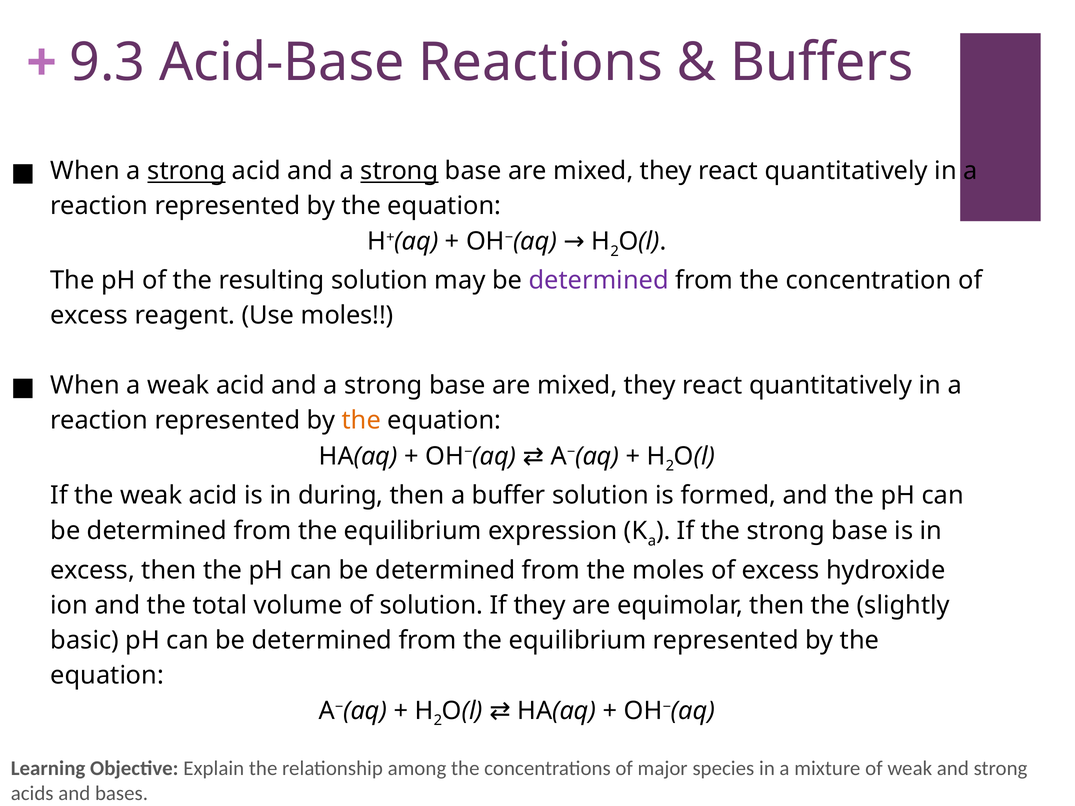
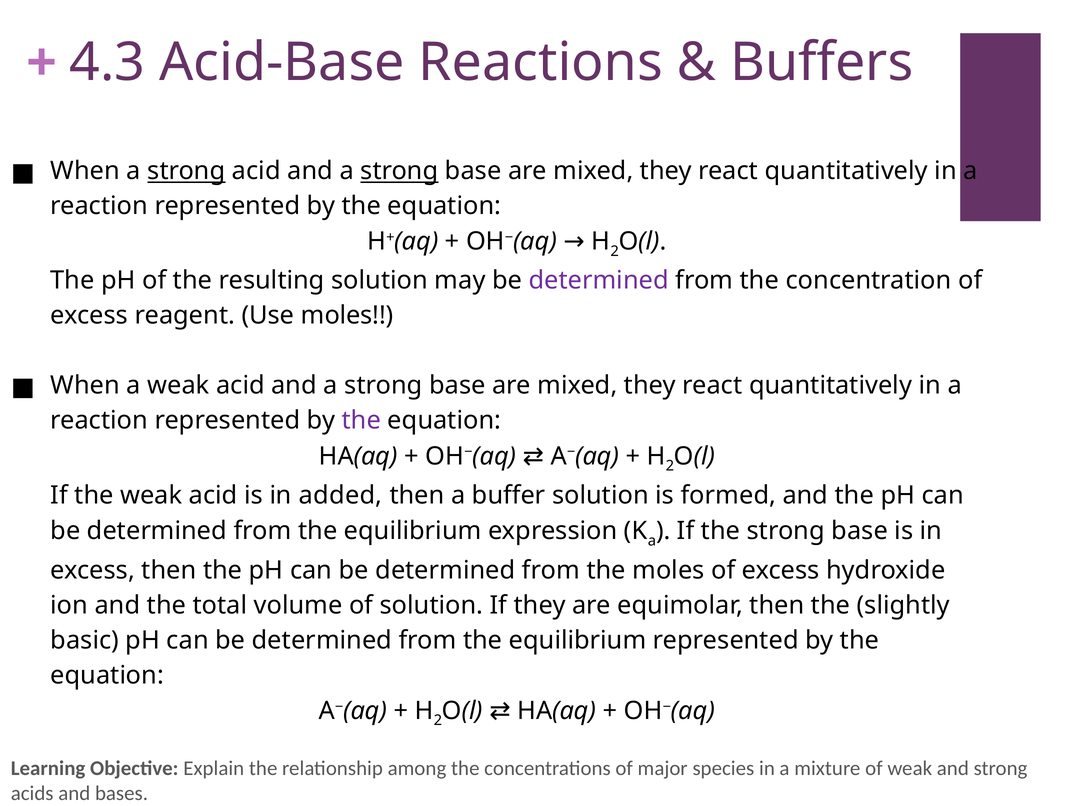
9.3: 9.3 -> 4.3
the at (361, 421) colour: orange -> purple
during: during -> added
